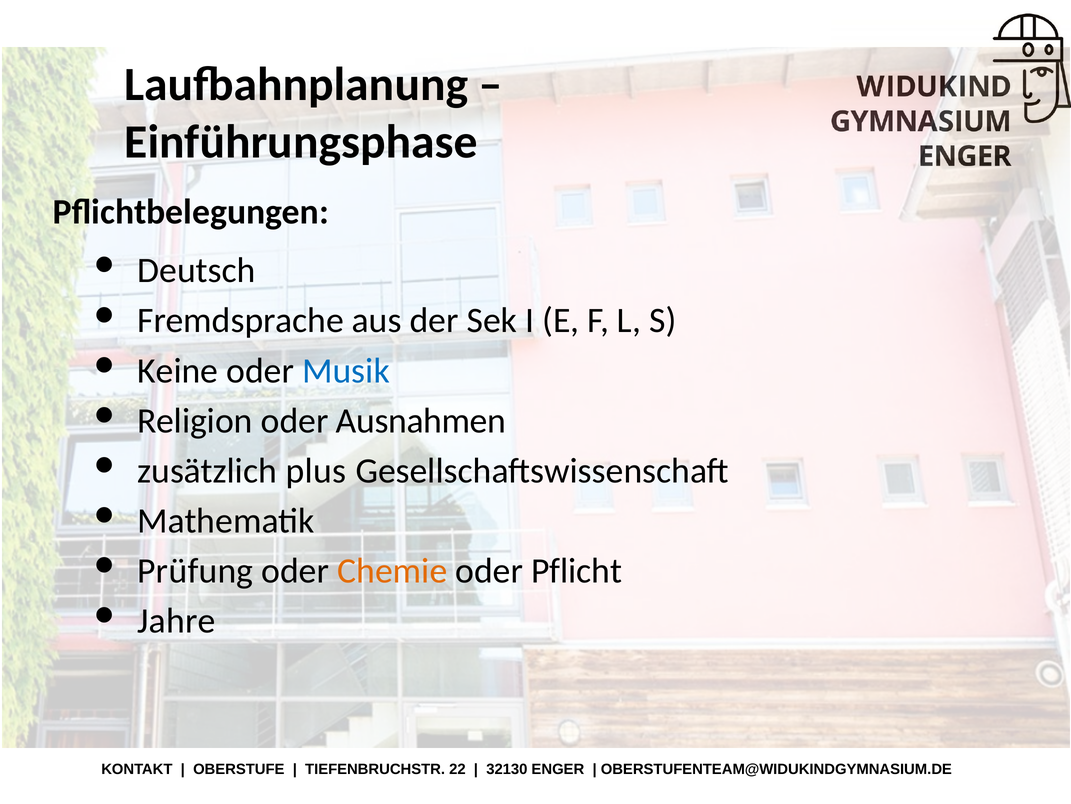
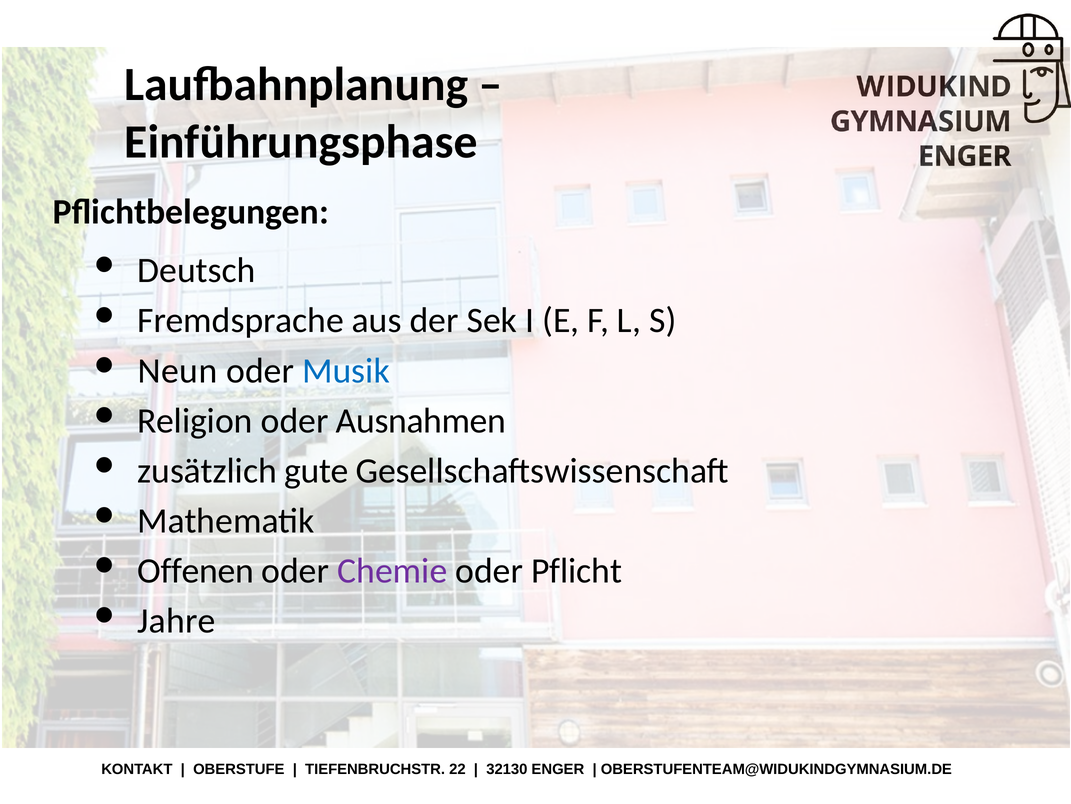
Keine: Keine -> Neun
plus: plus -> gute
Prüfung: Prüfung -> Offenen
Chemie colour: orange -> purple
